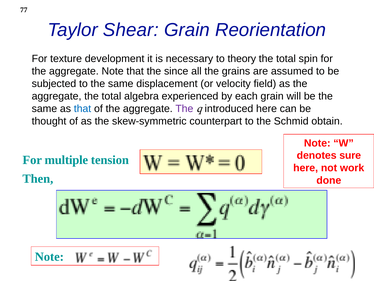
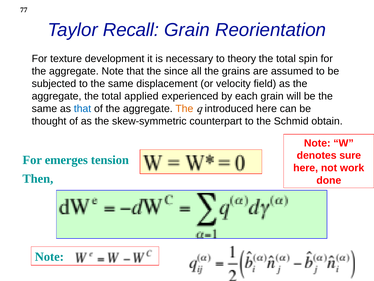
Shear: Shear -> Recall
algebra: algebra -> applied
The at (184, 109) colour: purple -> orange
multiple: multiple -> emerges
